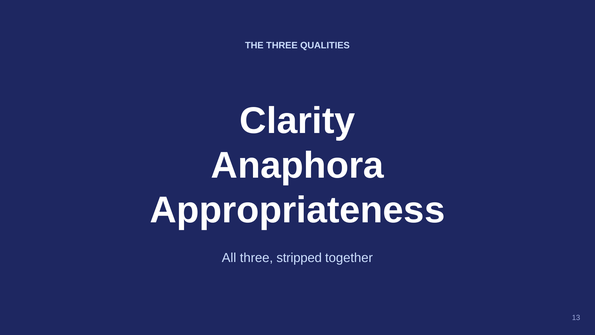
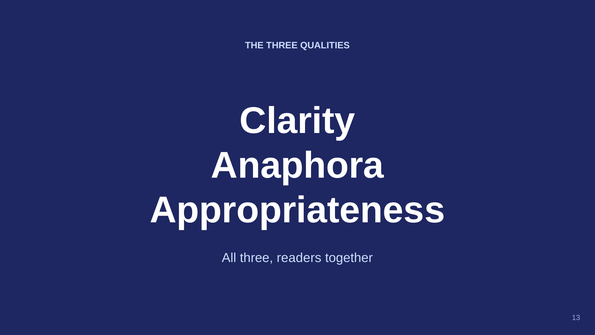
stripped: stripped -> readers
